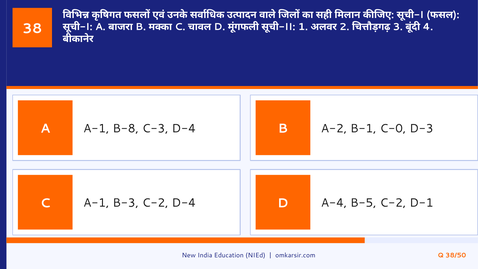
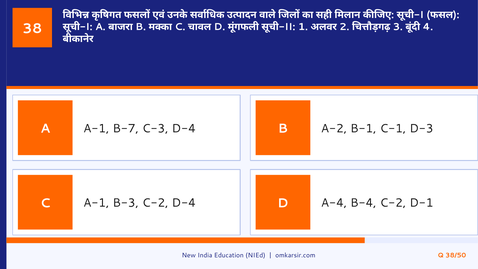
B-8: B-8 -> B-7
C-0: C-0 -> C-1
B-5: B-5 -> B-4
